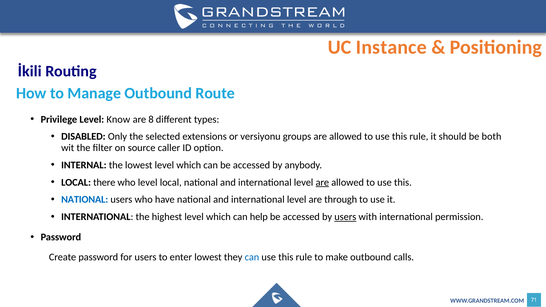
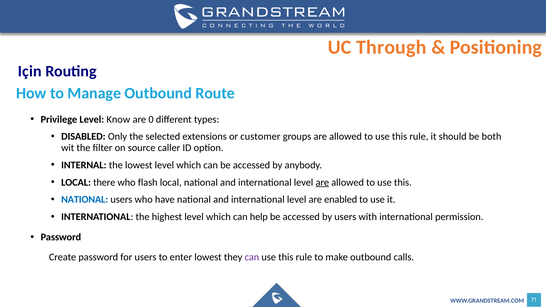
Instance: Instance -> Through
İkili: İkili -> Için
8: 8 -> 0
versiyonu: versiyonu -> customer
who level: level -> flash
through: through -> enabled
users at (345, 217) underline: present -> none
can at (252, 257) colour: blue -> purple
